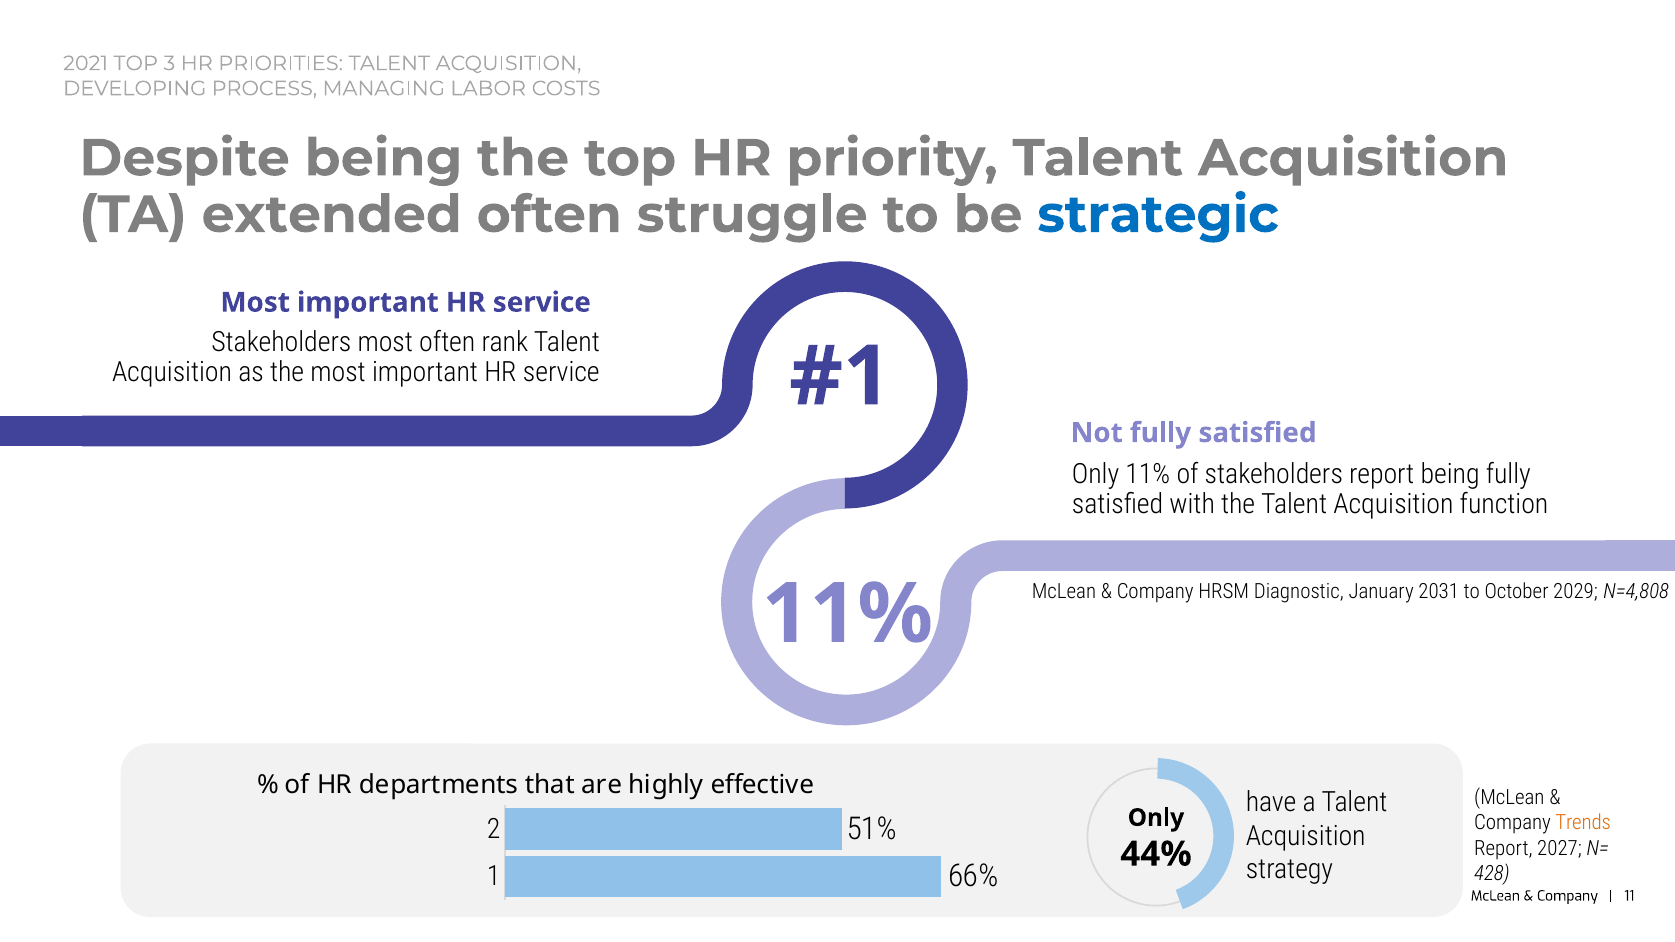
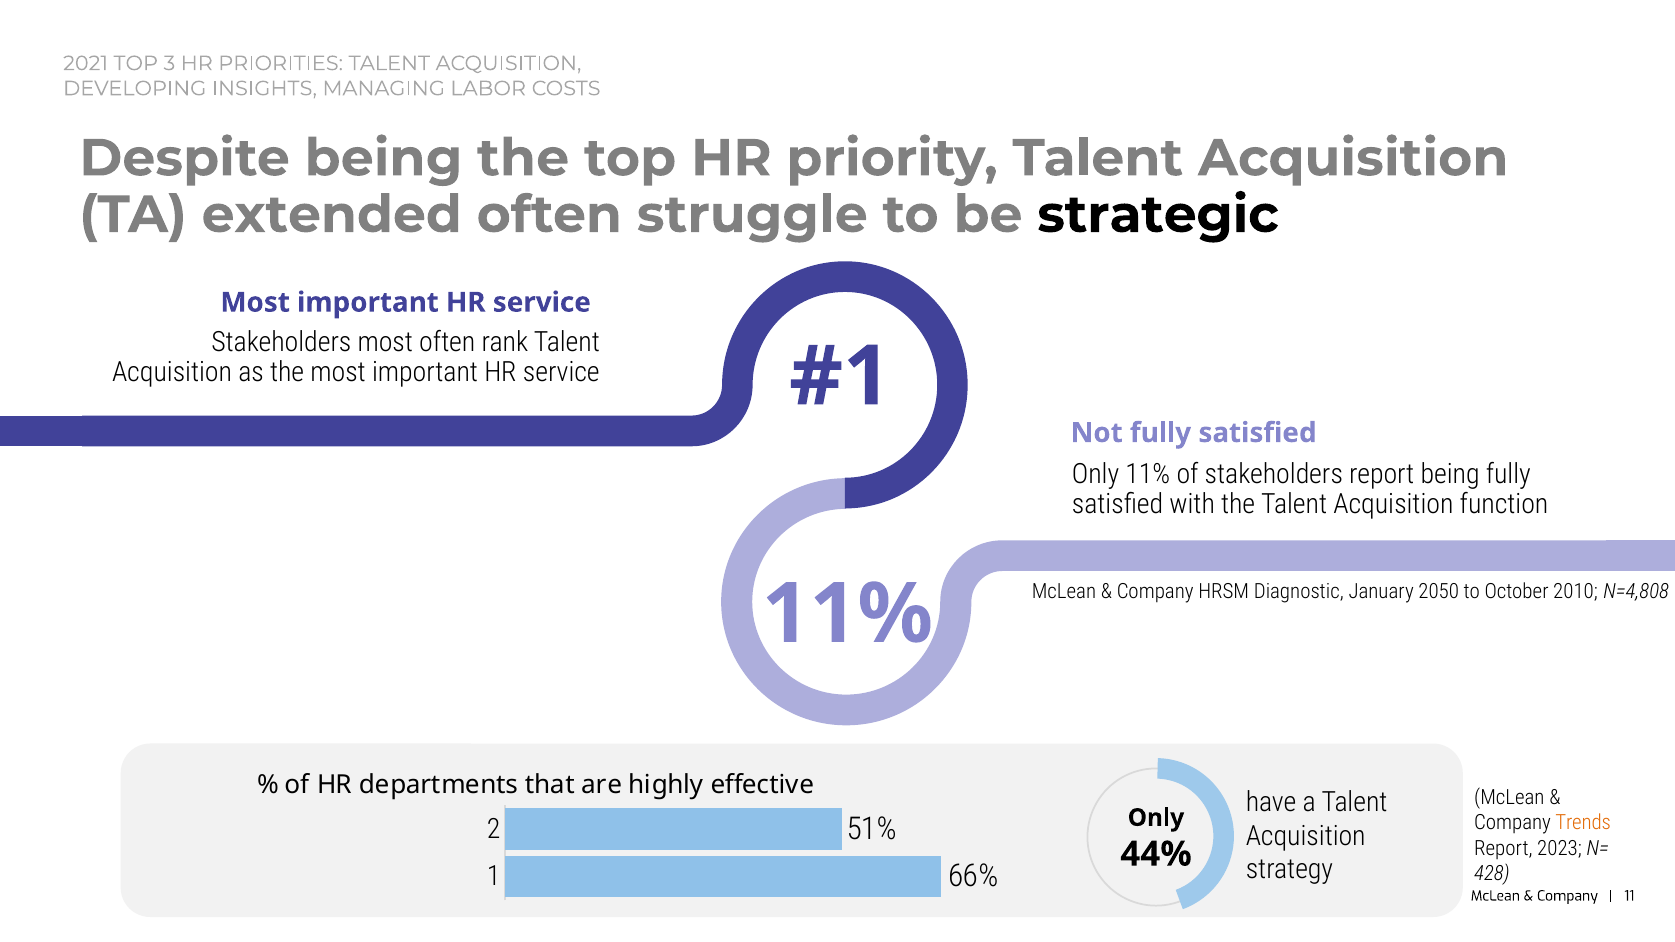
PROCESS: PROCESS -> INSIGHTS
strategic colour: blue -> black
2031: 2031 -> 2050
2029: 2029 -> 2010
2027: 2027 -> 2023
